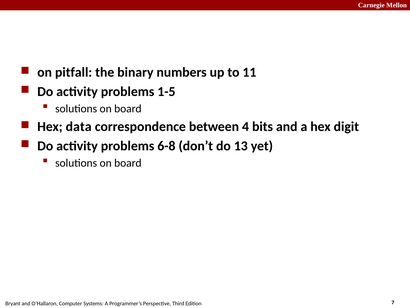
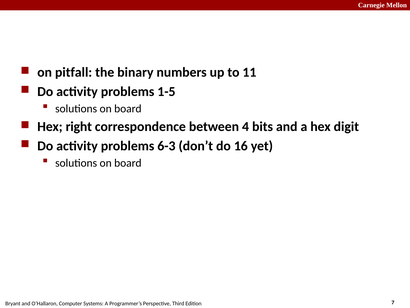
data: data -> right
6-8: 6-8 -> 6-3
13: 13 -> 16
